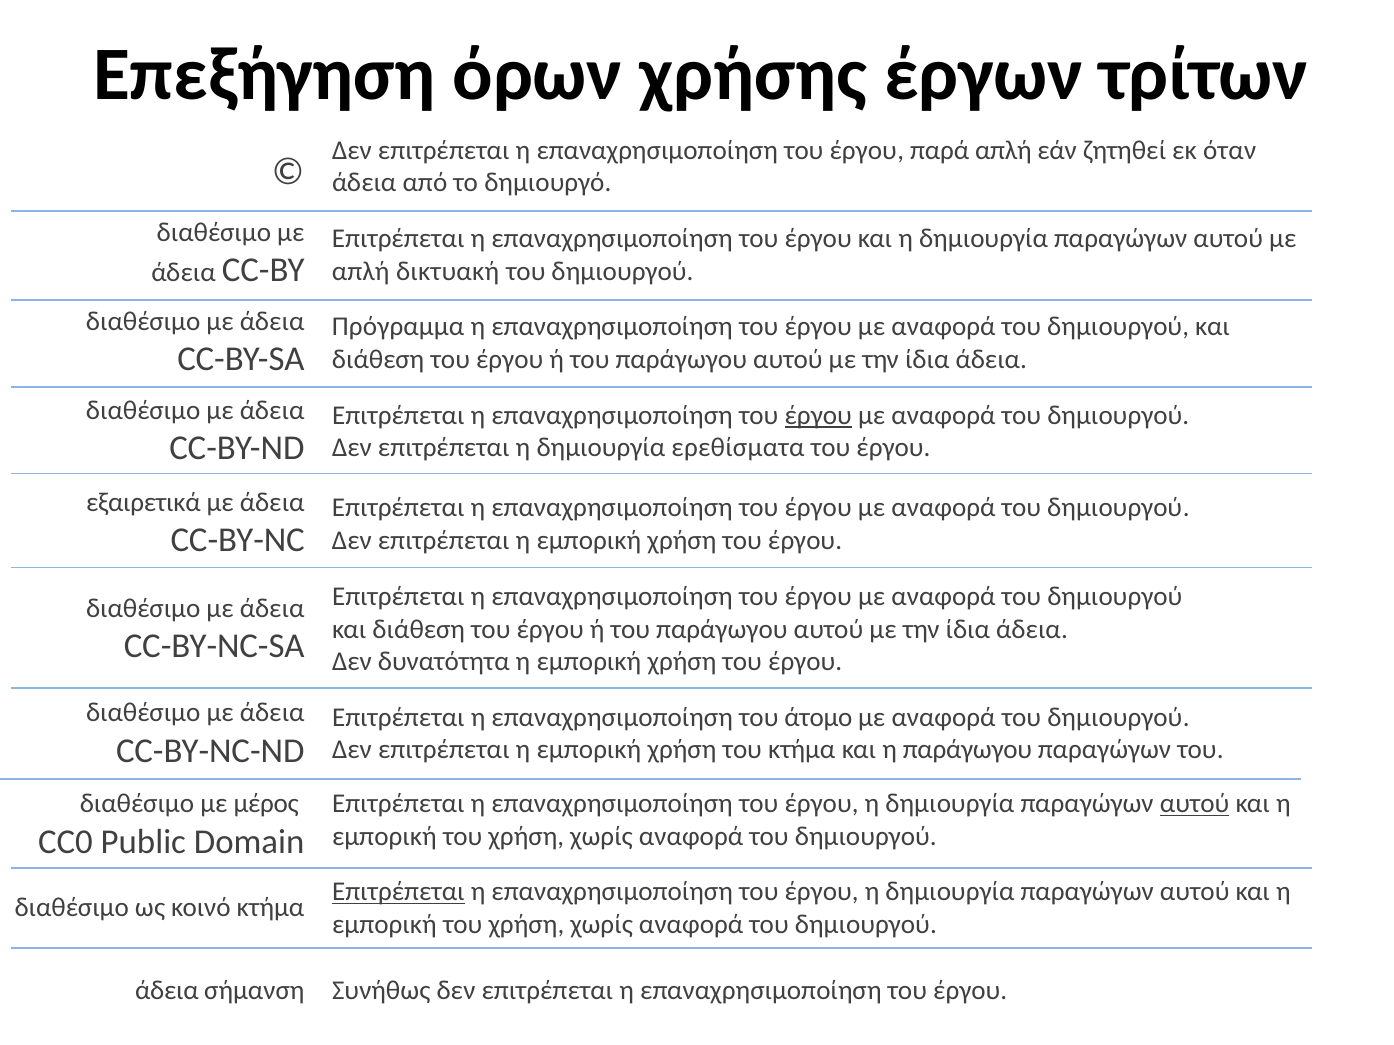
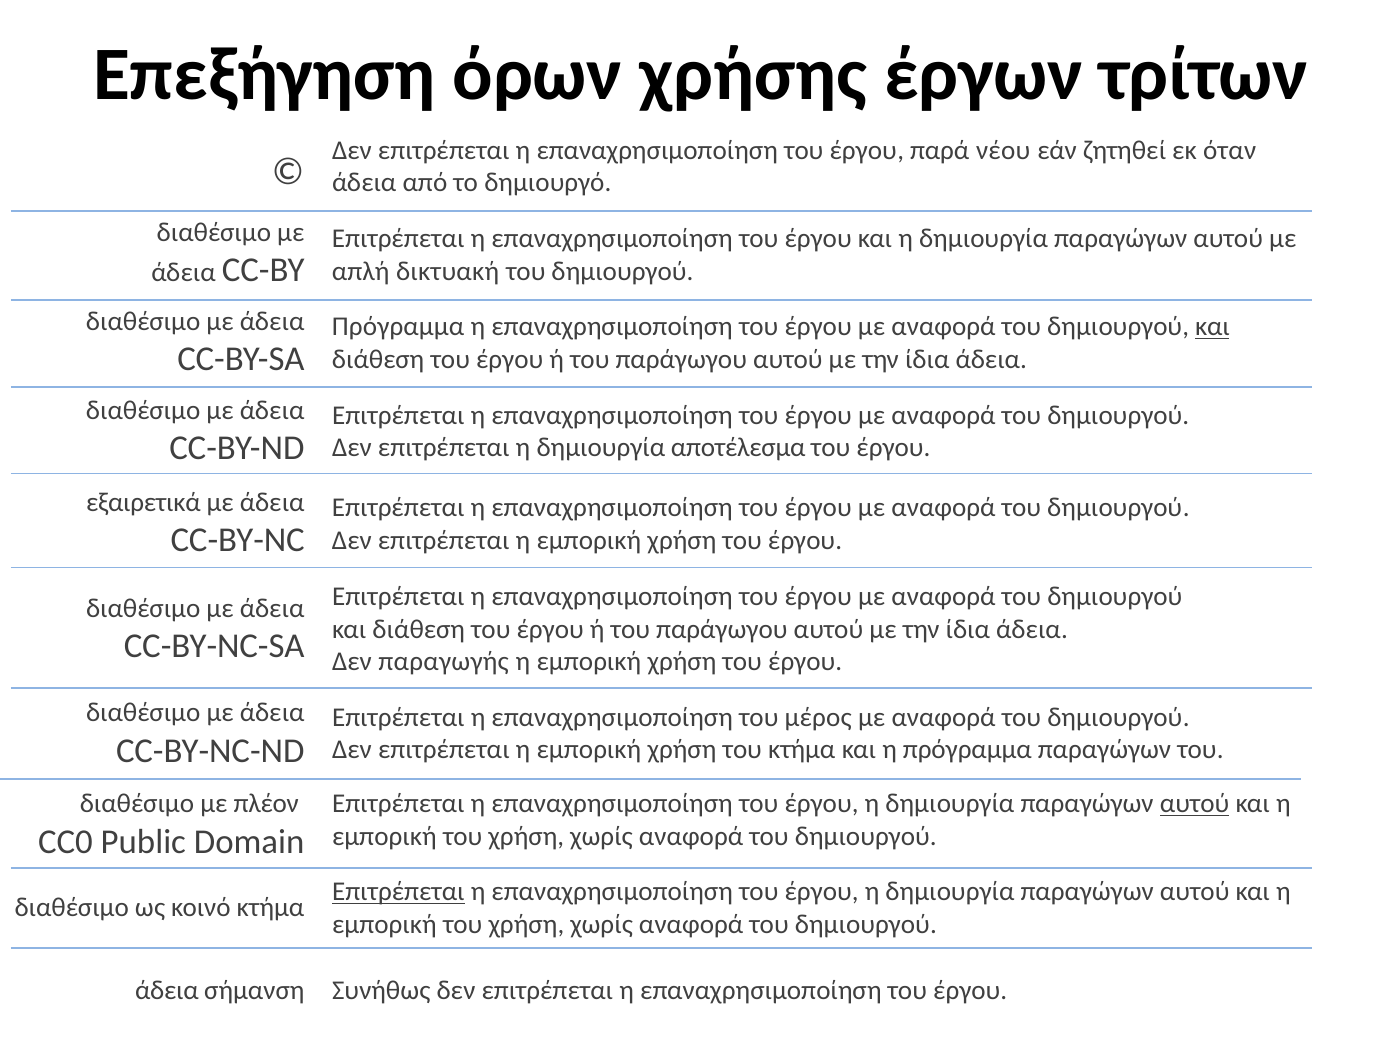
παρά απλή: απλή -> νέου
και at (1212, 327) underline: none -> present
έργου at (818, 415) underline: present -> none
ερεθίσματα: ερεθίσματα -> αποτέλεσμα
δυνατότητα: δυνατότητα -> παραγωγής
άτομο: άτομο -> μέρος
η παράγωγου: παράγωγου -> πρόγραμμα
μέρος: μέρος -> πλέον
